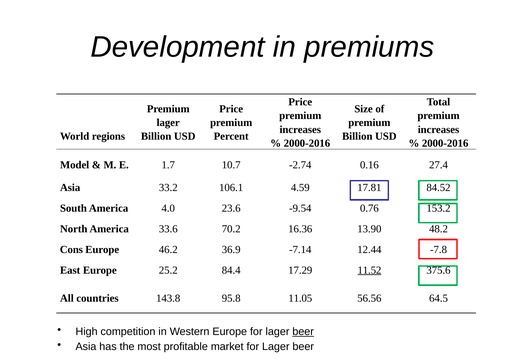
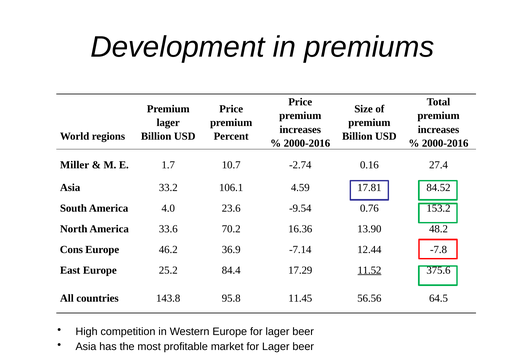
Model: Model -> Miller
11.05: 11.05 -> 11.45
beer at (303, 331) underline: present -> none
